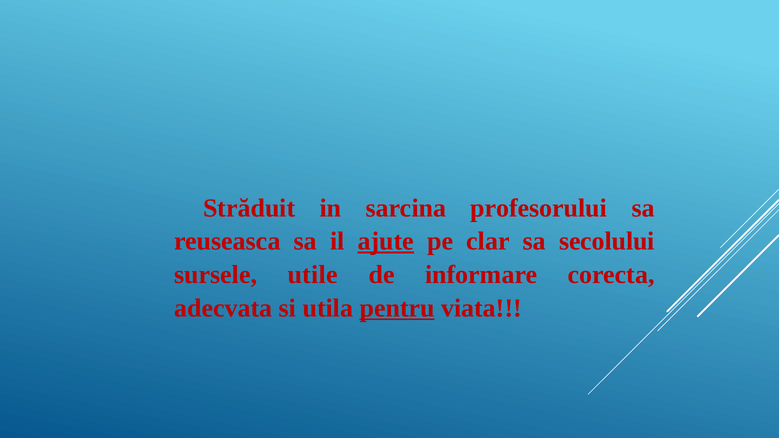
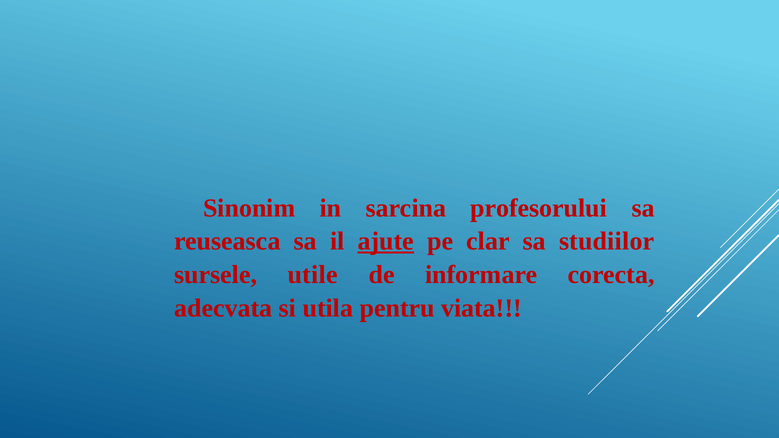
Străduit: Străduit -> Sinonim
secolului: secolului -> studiilor
pentru underline: present -> none
